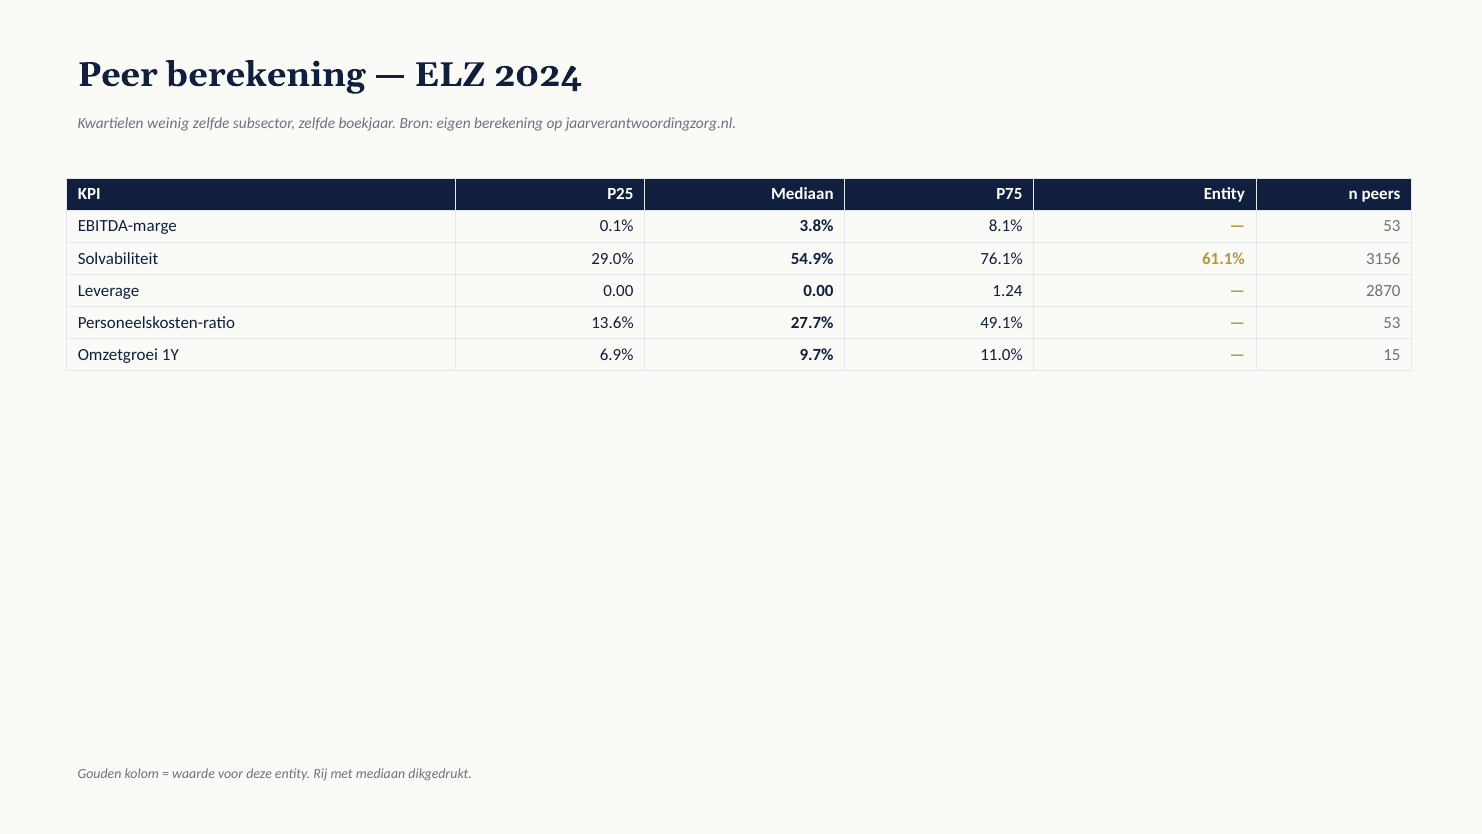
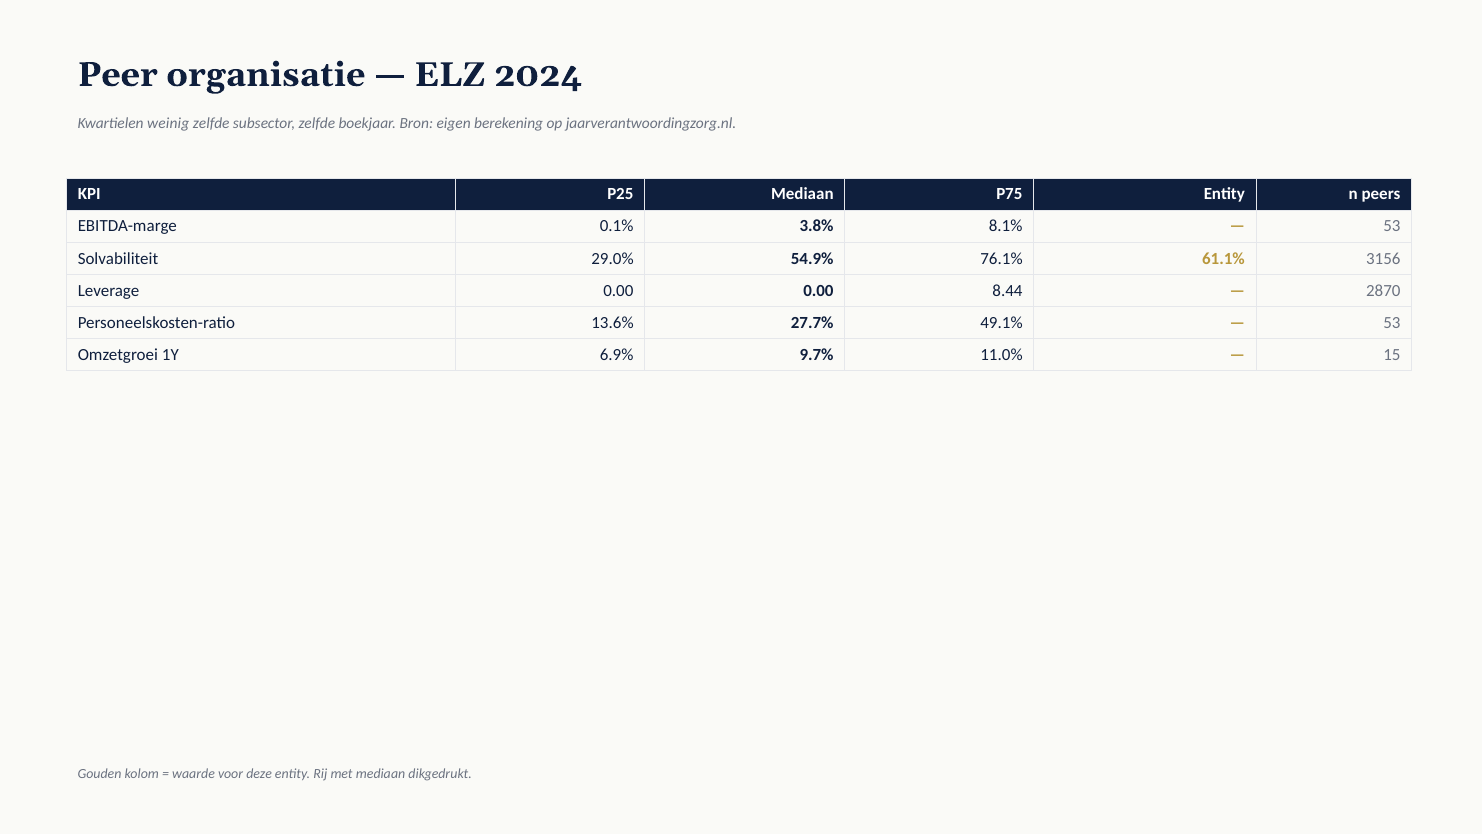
Peer berekening: berekening -> organisatie
1.24: 1.24 -> 8.44
